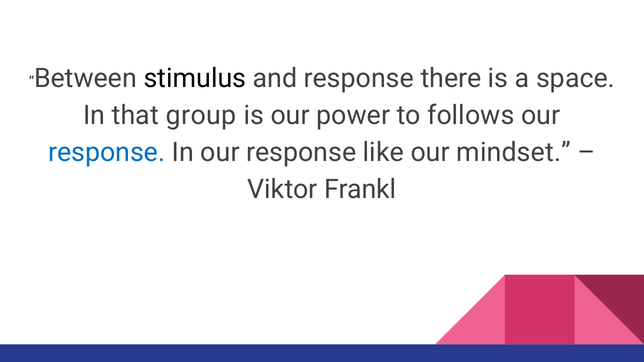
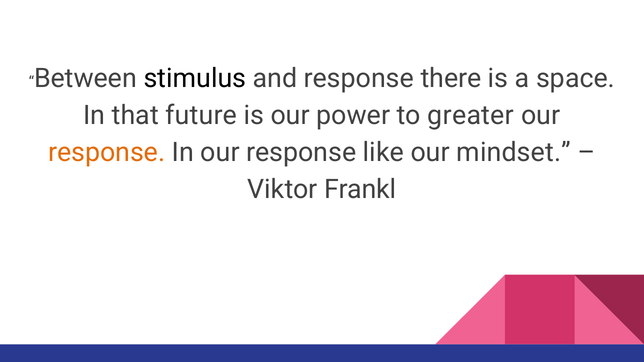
group: group -> future
follows: follows -> greater
response at (107, 153) colour: blue -> orange
